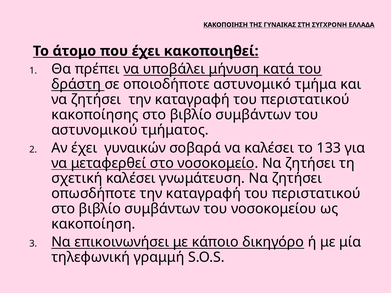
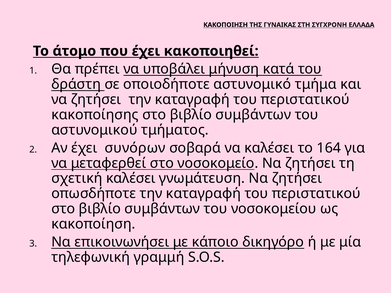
γυναικών: γυναικών -> συνόρων
133: 133 -> 164
